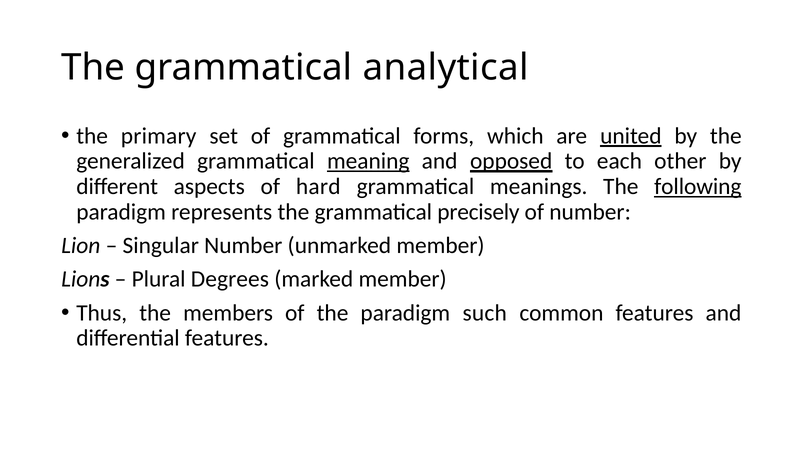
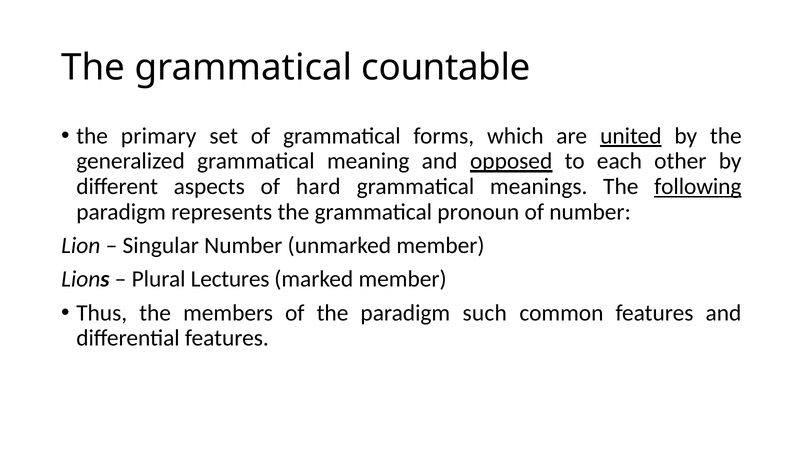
analytical: analytical -> countable
meaning underline: present -> none
precisely: precisely -> pronoun
Degrees: Degrees -> Lectures
